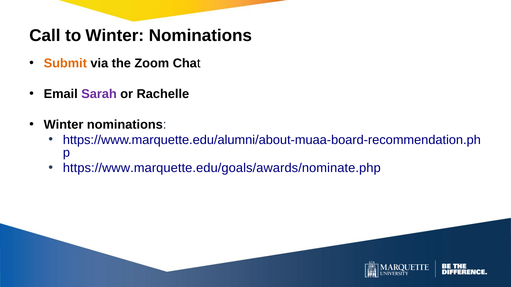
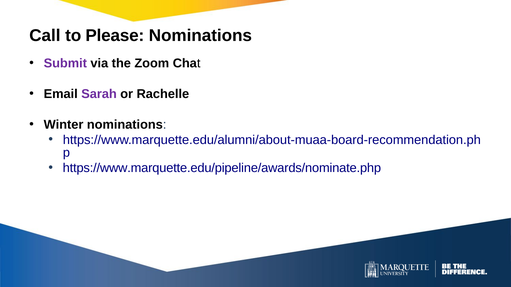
to Winter: Winter -> Please
Submit colour: orange -> purple
https://www.marquette.edu/goals/awards/nominate.php: https://www.marquette.edu/goals/awards/nominate.php -> https://www.marquette.edu/pipeline/awards/nominate.php
